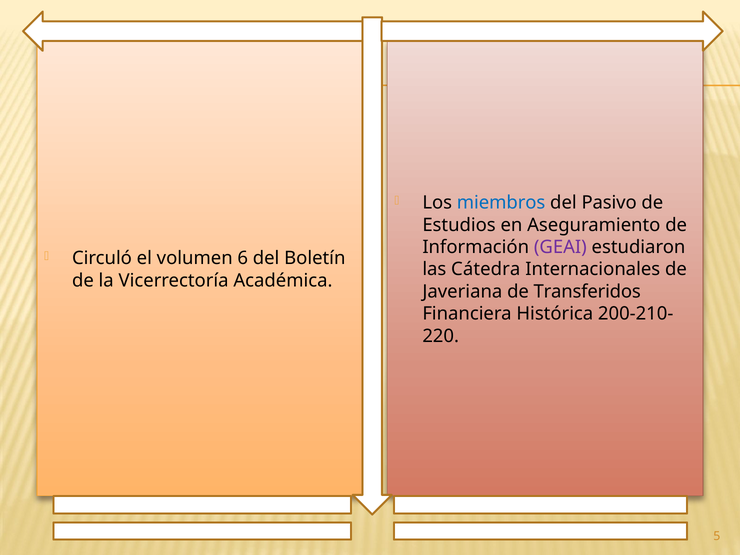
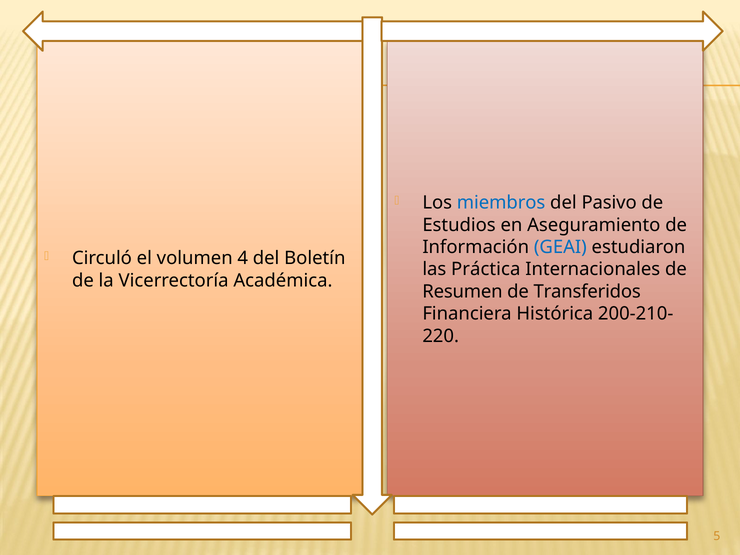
GEAI colour: purple -> blue
6: 6 -> 4
Cátedra: Cátedra -> Práctica
Javeriana: Javeriana -> Resumen
